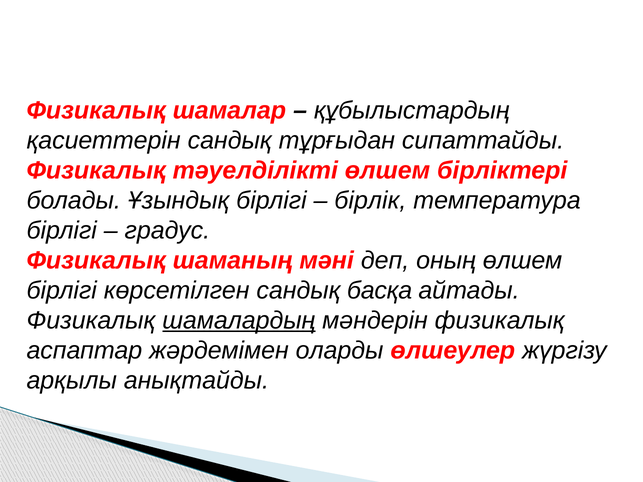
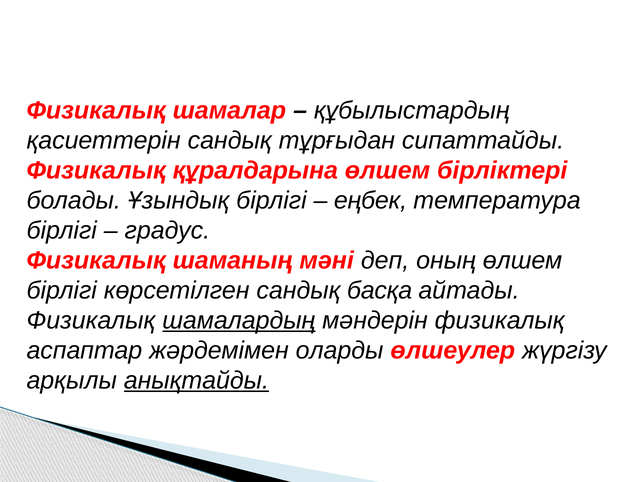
тәуелділікті: тәуелділікті -> құралдарына
бірлік: бірлік -> еңбек
анықтайды underline: none -> present
